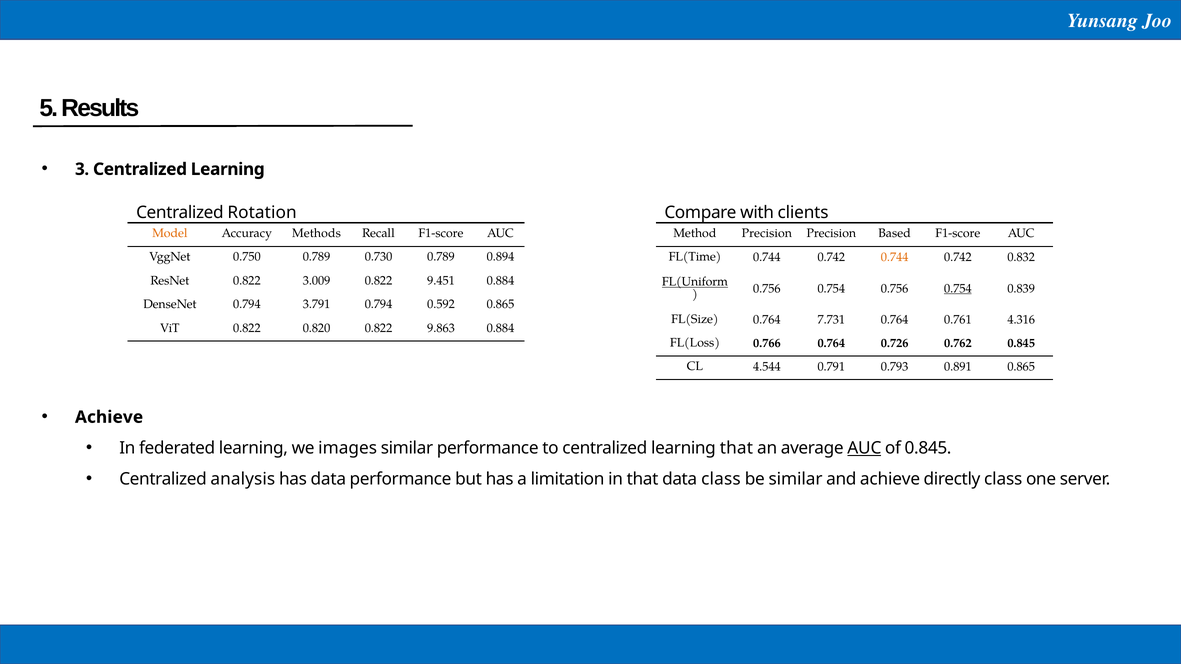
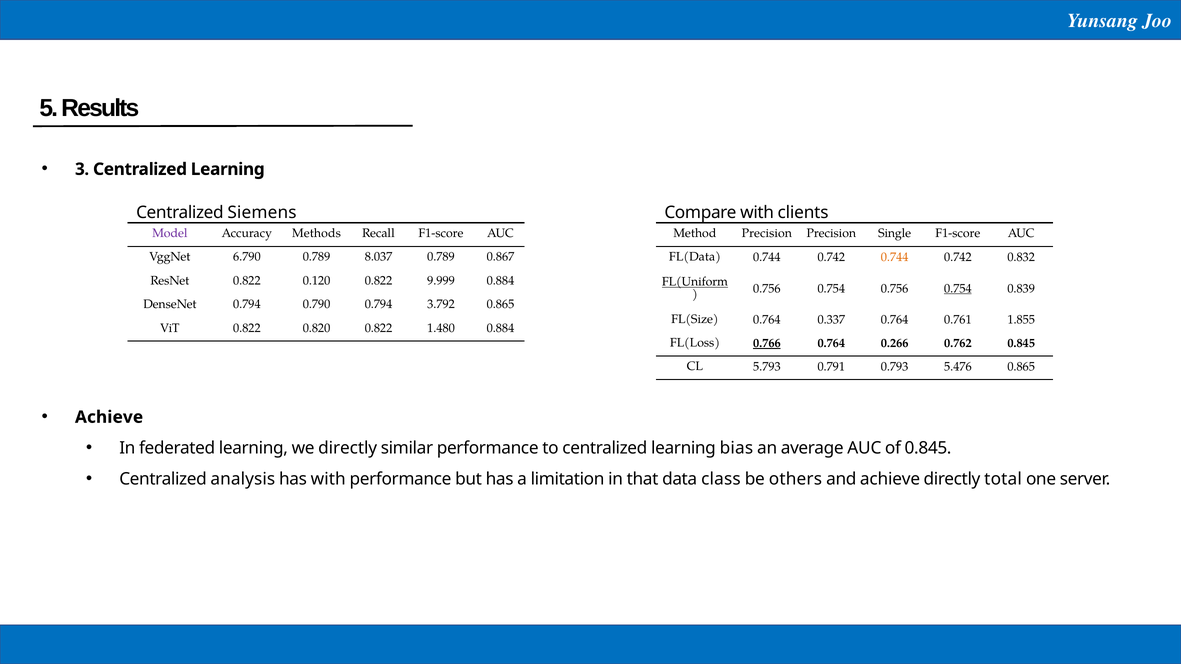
Rotation: Rotation -> Siemens
Model colour: orange -> purple
Based: Based -> Single
0.750: 0.750 -> 6.790
0.730: 0.730 -> 8.037
0.894: 0.894 -> 0.867
FL(Time: FL(Time -> FL(Data
3.009: 3.009 -> 0.120
9.451: 9.451 -> 9.999
3.791: 3.791 -> 0.790
0.592: 0.592 -> 3.792
7.731: 7.731 -> 0.337
4.316: 4.316 -> 1.855
9.863: 9.863 -> 1.480
0.766 underline: none -> present
0.726: 0.726 -> 0.266
4.544: 4.544 -> 5.793
0.891: 0.891 -> 5.476
we images: images -> directly
learning that: that -> bias
AUC at (864, 448) underline: present -> none
has data: data -> with
be similar: similar -> others
directly class: class -> total
